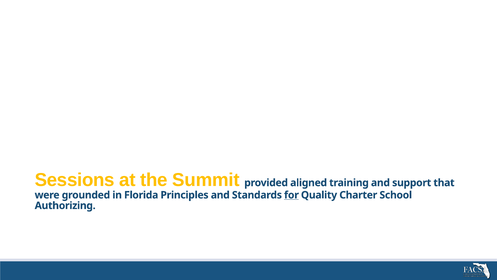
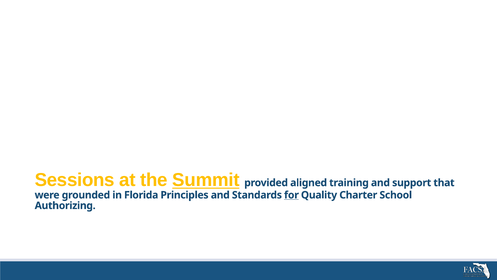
Summit underline: none -> present
